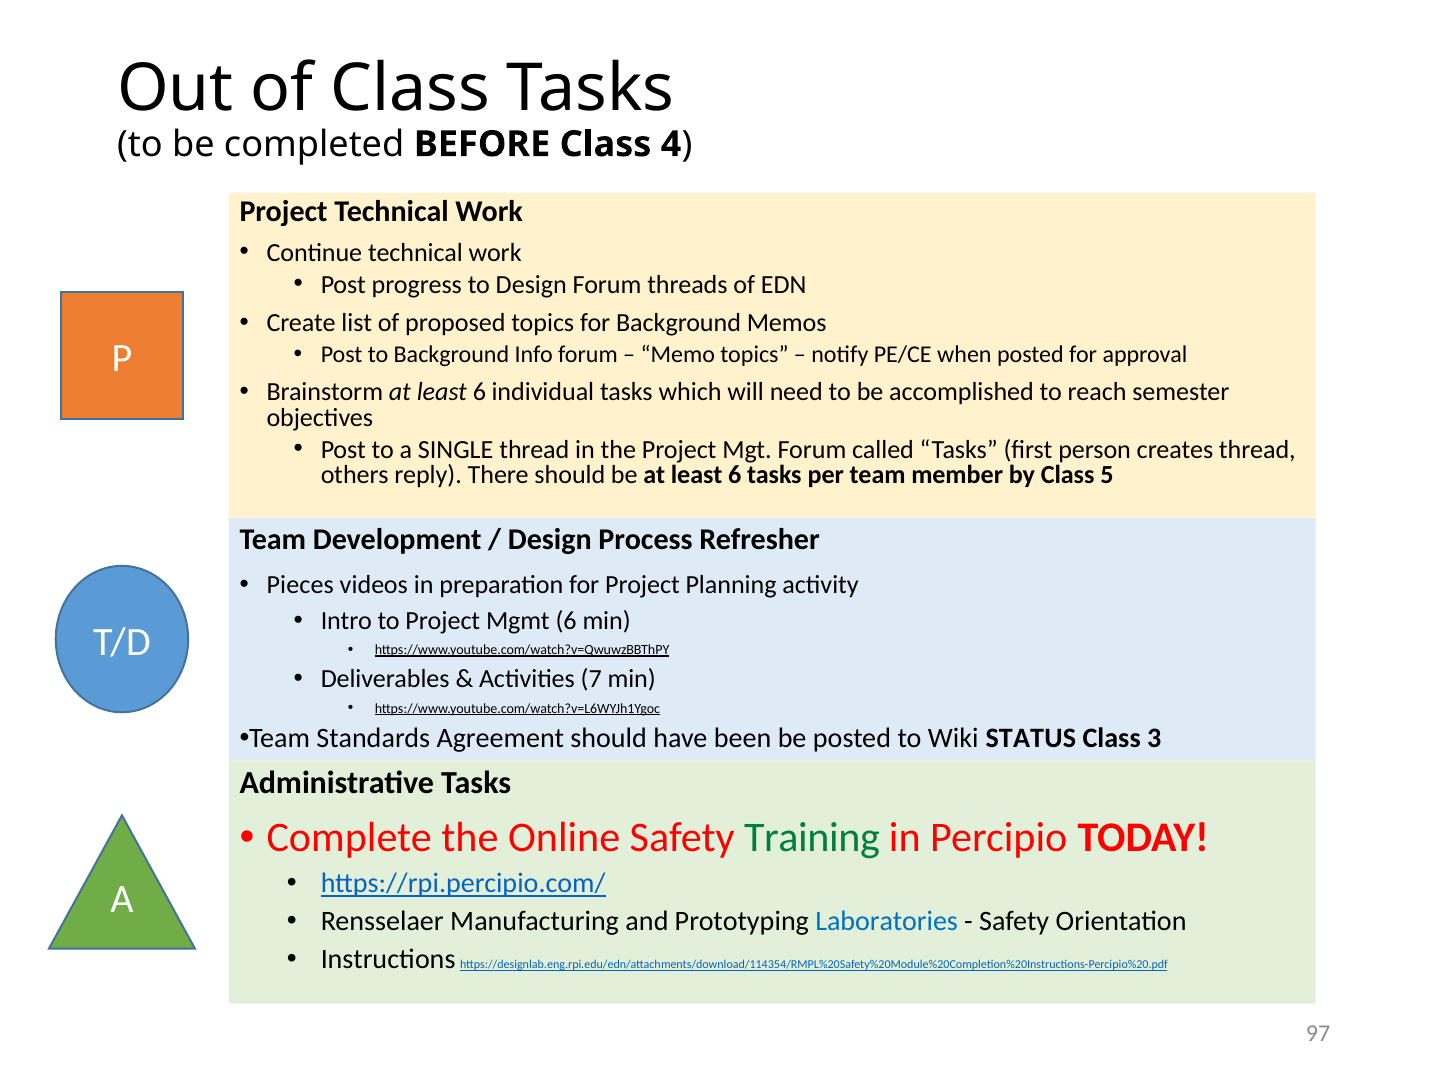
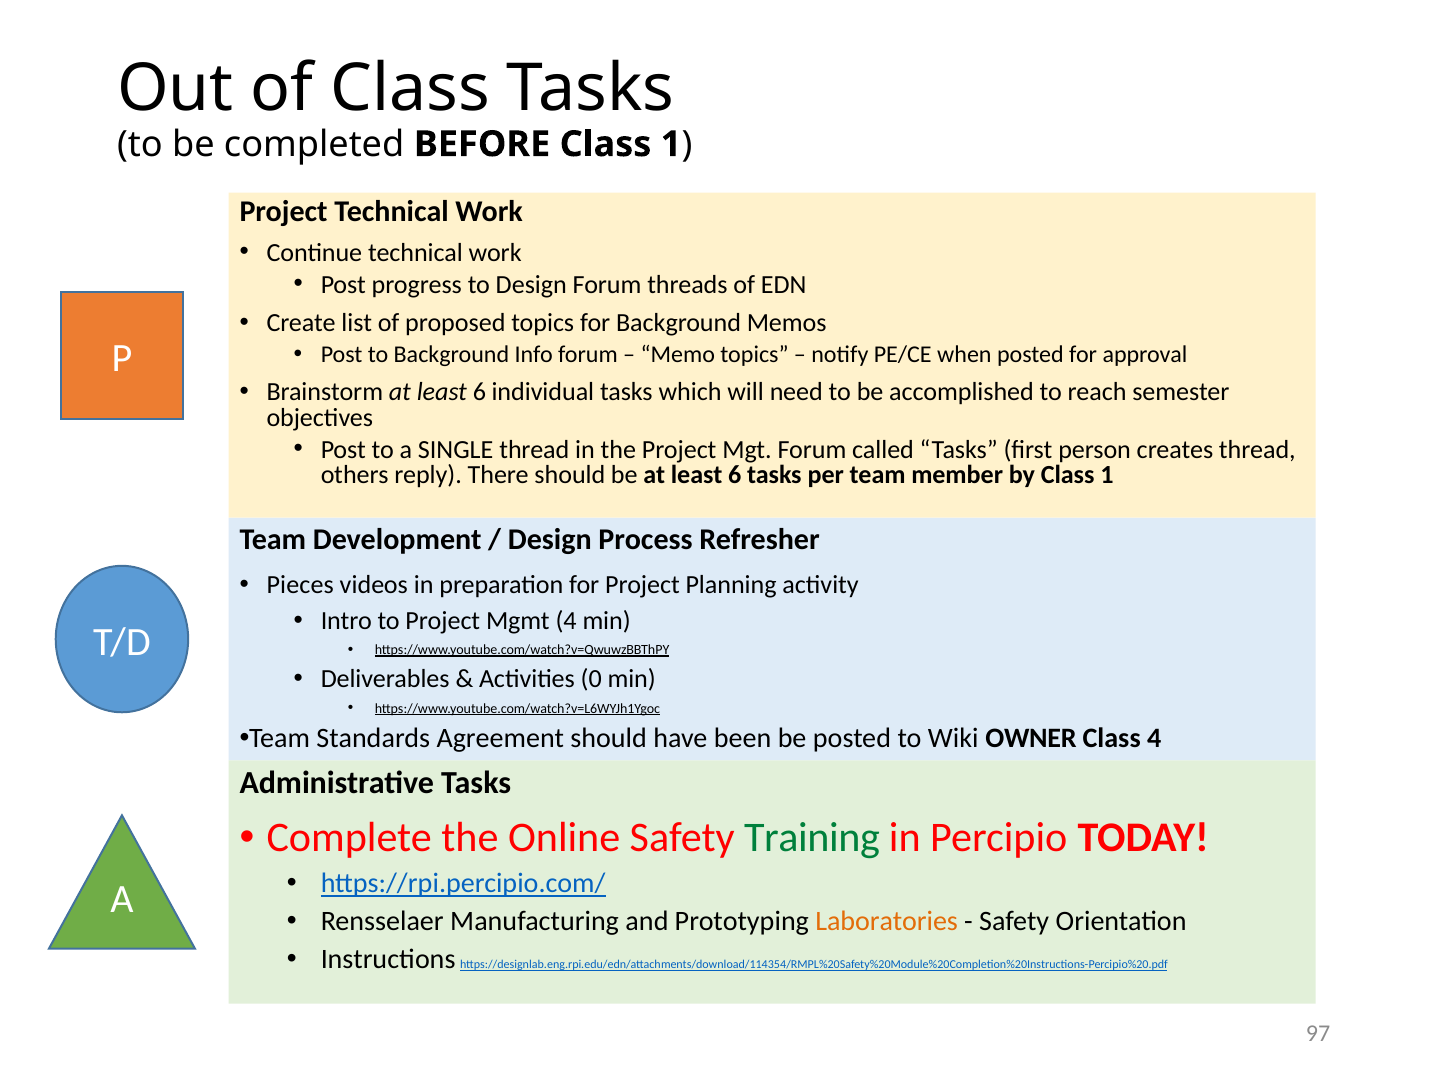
BEFORE Class 4: 4 -> 1
by Class 5: 5 -> 1
Mgmt 6: 6 -> 4
7: 7 -> 0
STATUS: STATUS -> OWNER
Class 3: 3 -> 4
Laboratories colour: blue -> orange
